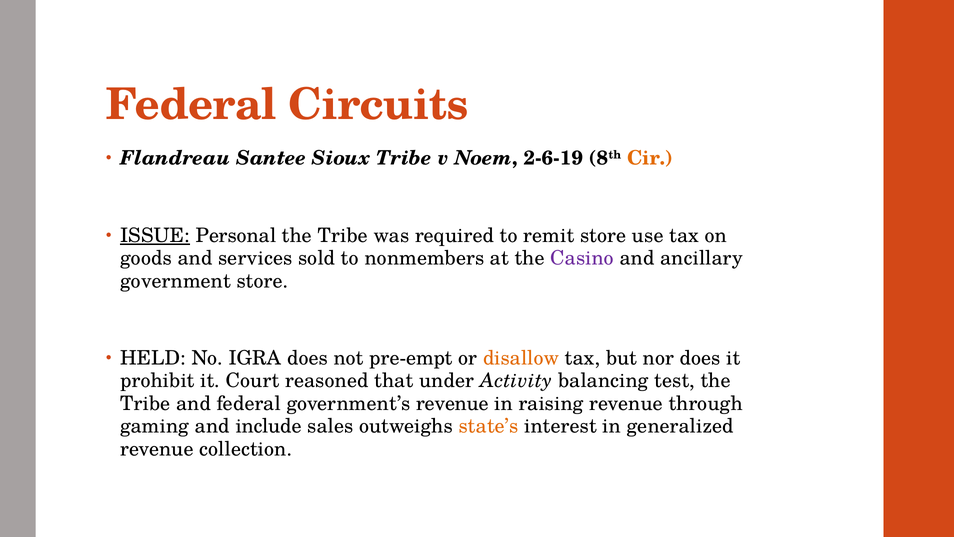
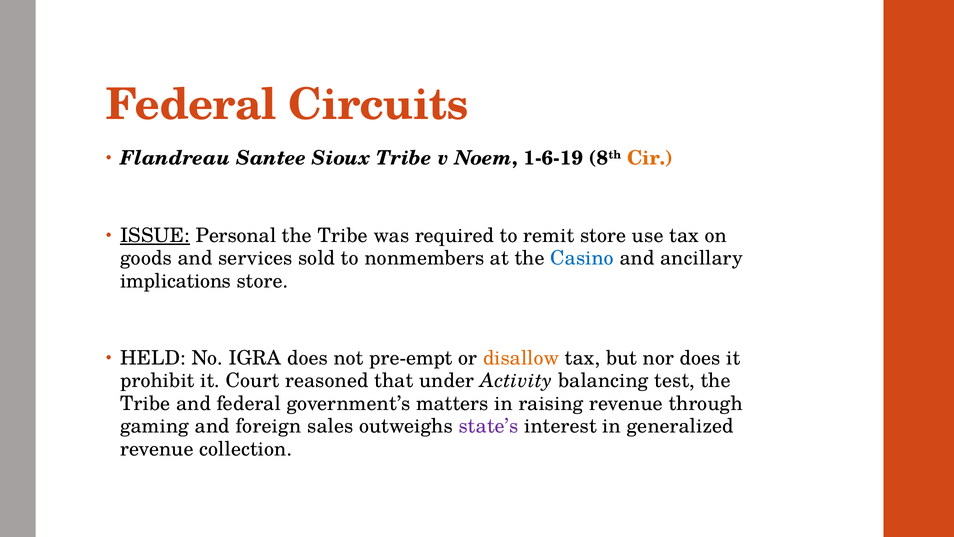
2-6-19: 2-6-19 -> 1-6-19
Casino colour: purple -> blue
government: government -> implications
government’s revenue: revenue -> matters
include: include -> foreign
state’s colour: orange -> purple
